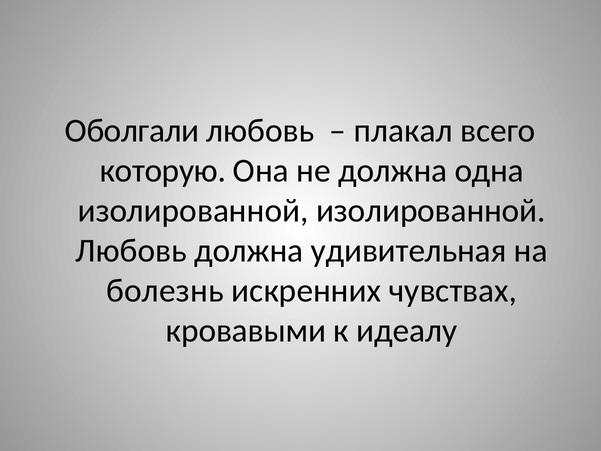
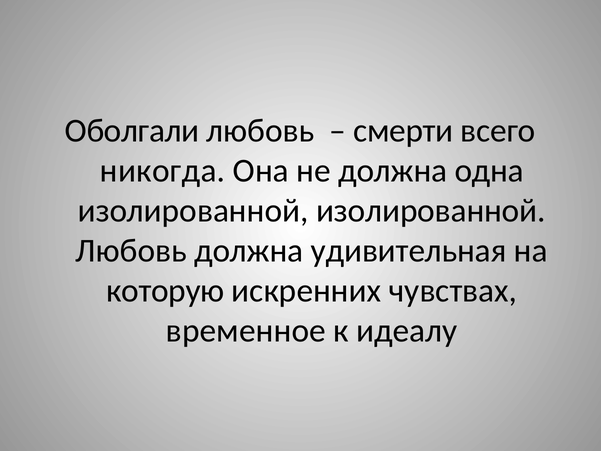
плакал: плакал -> смерти
которую: которую -> никогда
болезнь: болезнь -> которую
кровавыми: кровавыми -> временное
